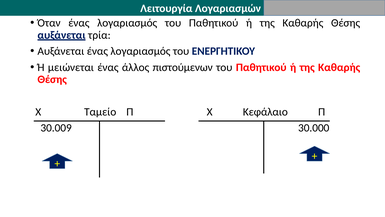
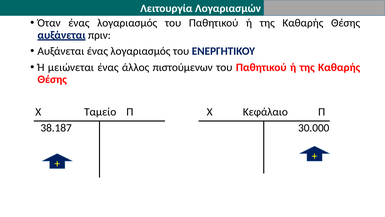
τρία: τρία -> πριν
30.009: 30.009 -> 38.187
